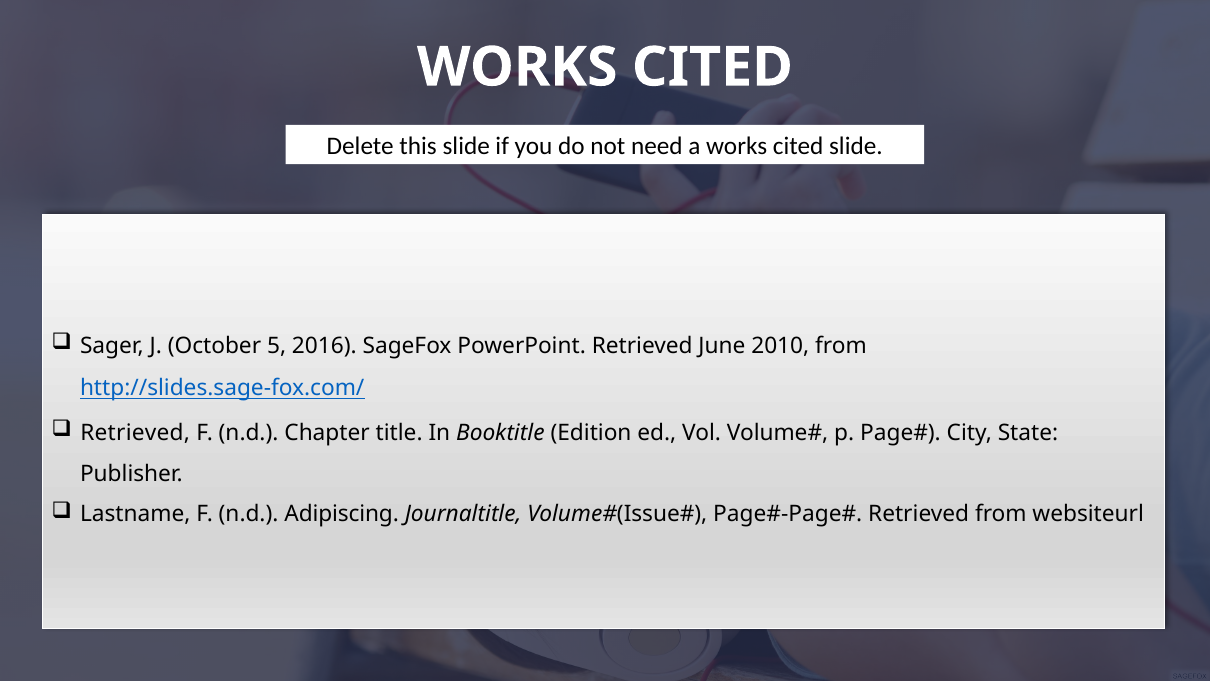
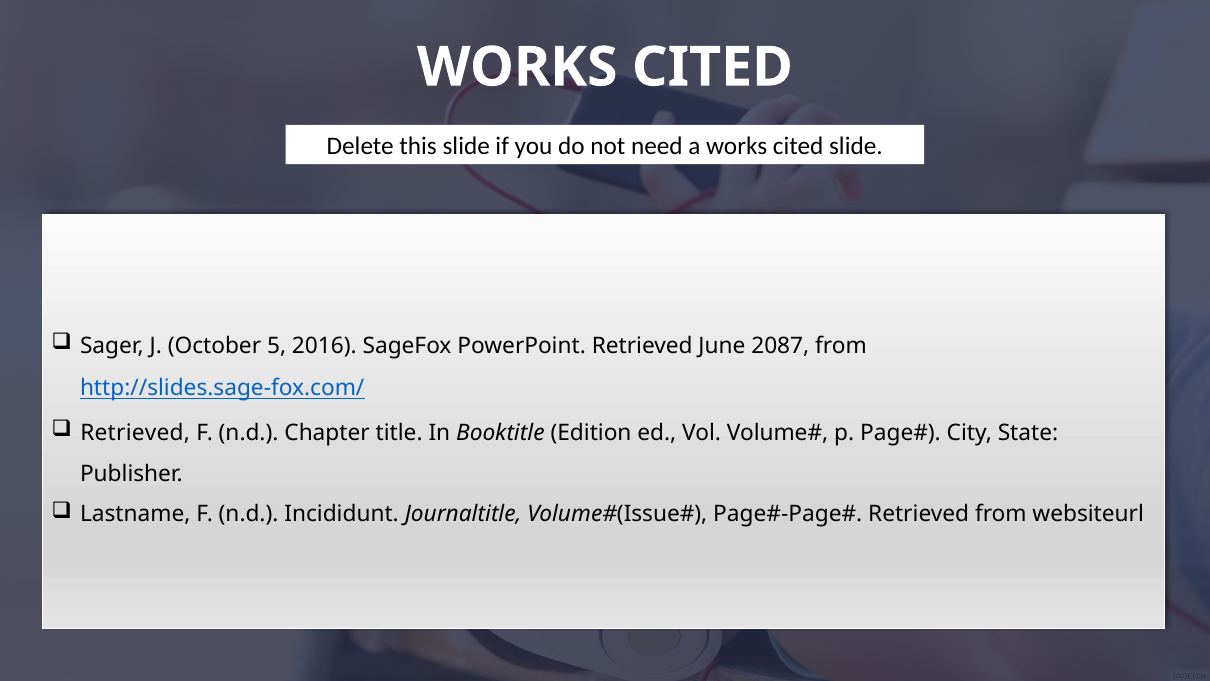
2010: 2010 -> 2087
Adipiscing: Adipiscing -> Incididunt
